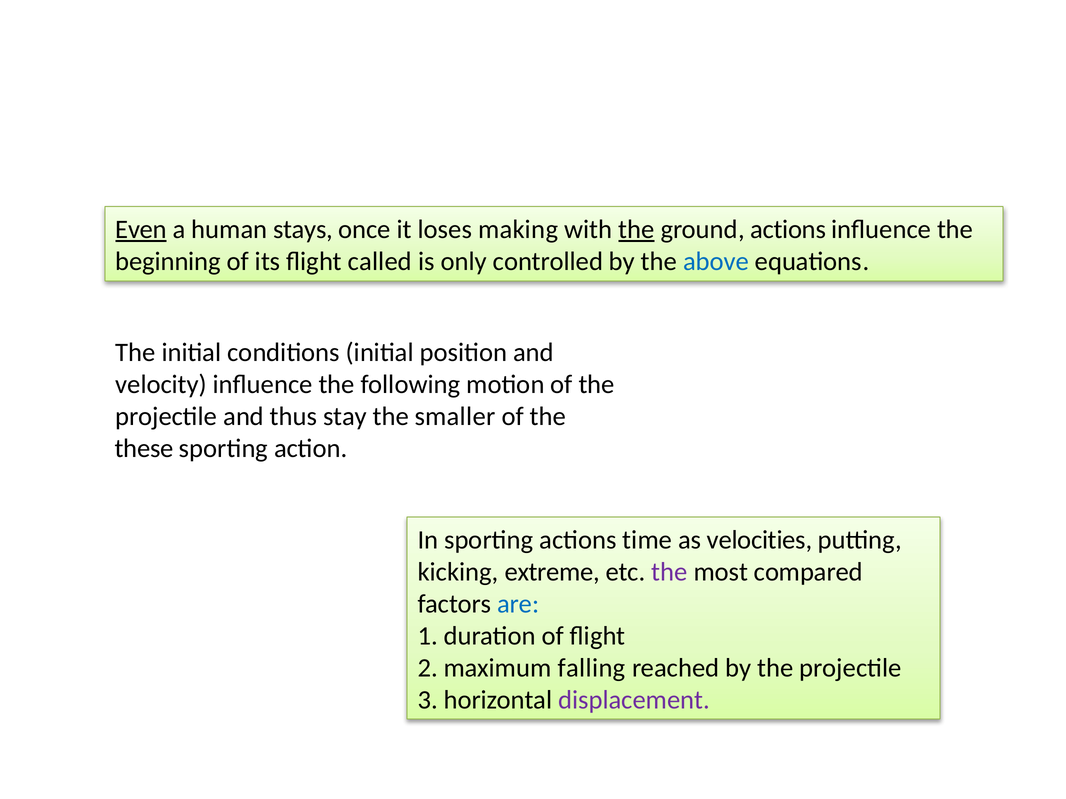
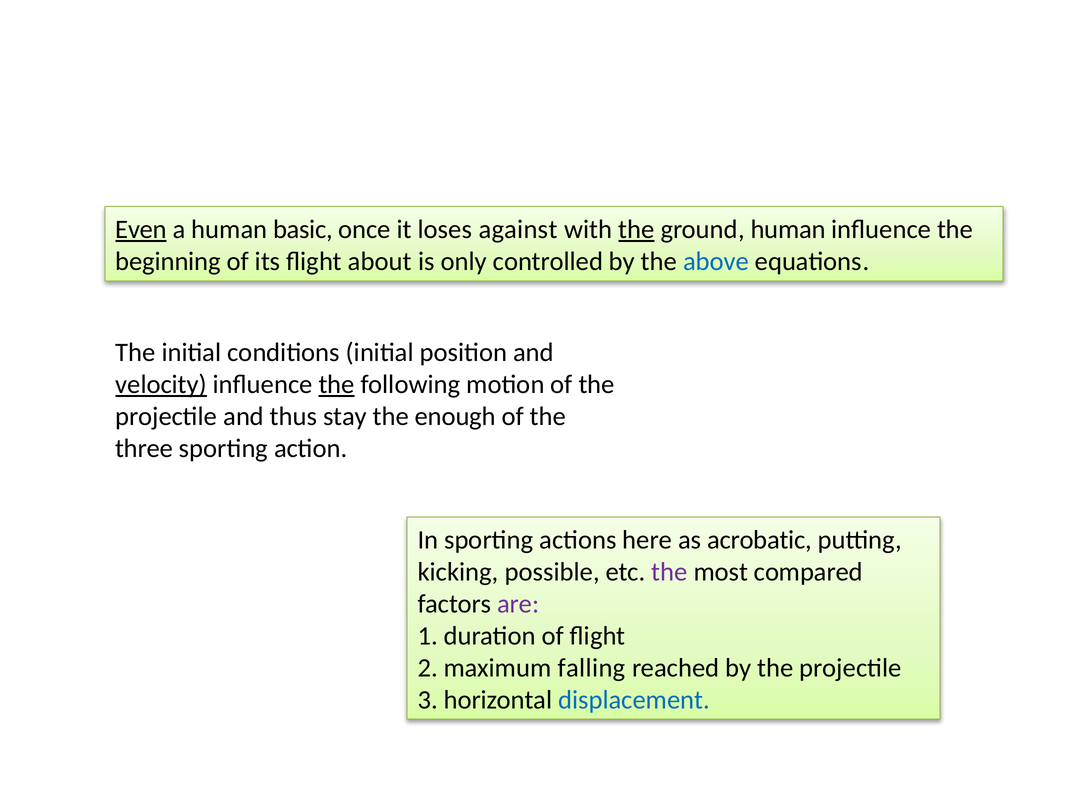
stays: stays -> basic
making: making -> against
ground actions: actions -> human
called: called -> about
velocity underline: none -> present
the at (337, 385) underline: none -> present
smaller: smaller -> enough
these: these -> three
time: time -> here
velocities: velocities -> acrobatic
extreme: extreme -> possible
are colour: blue -> purple
displacement colour: purple -> blue
